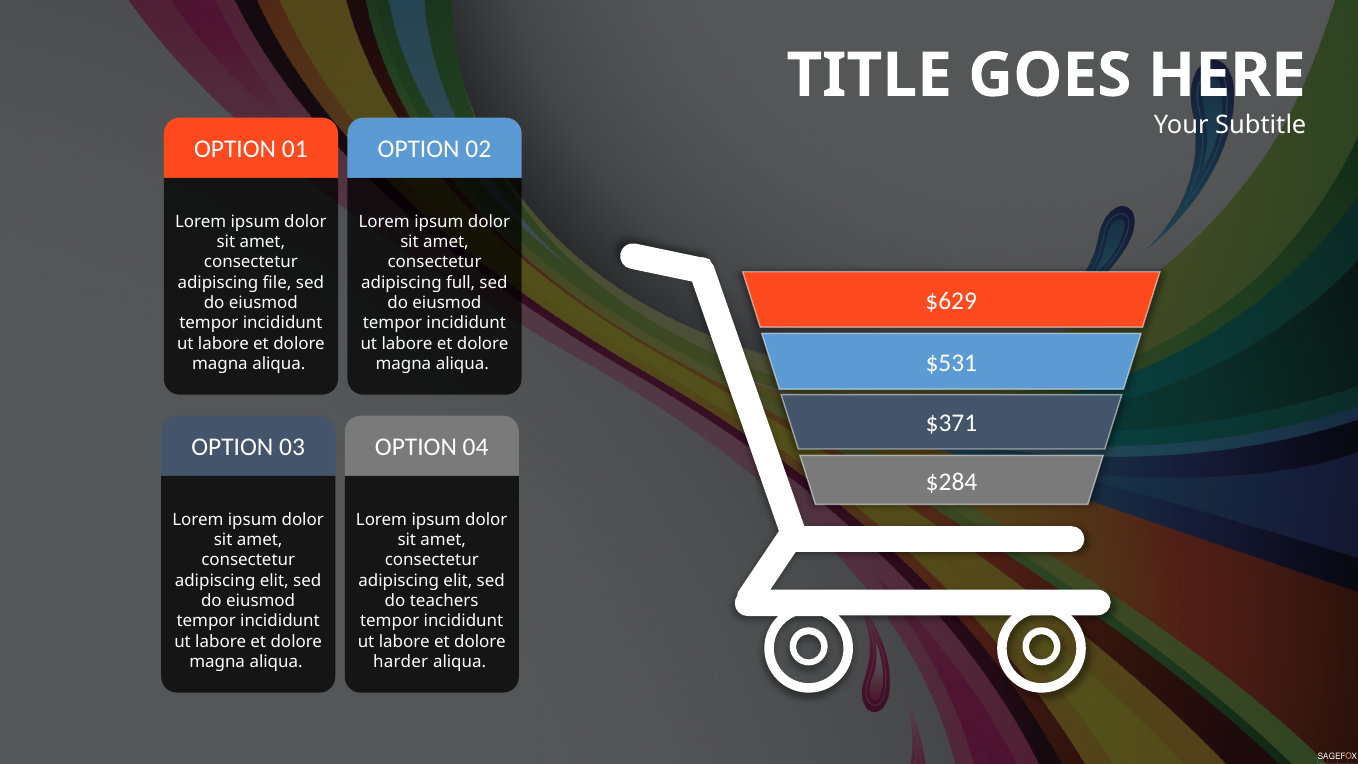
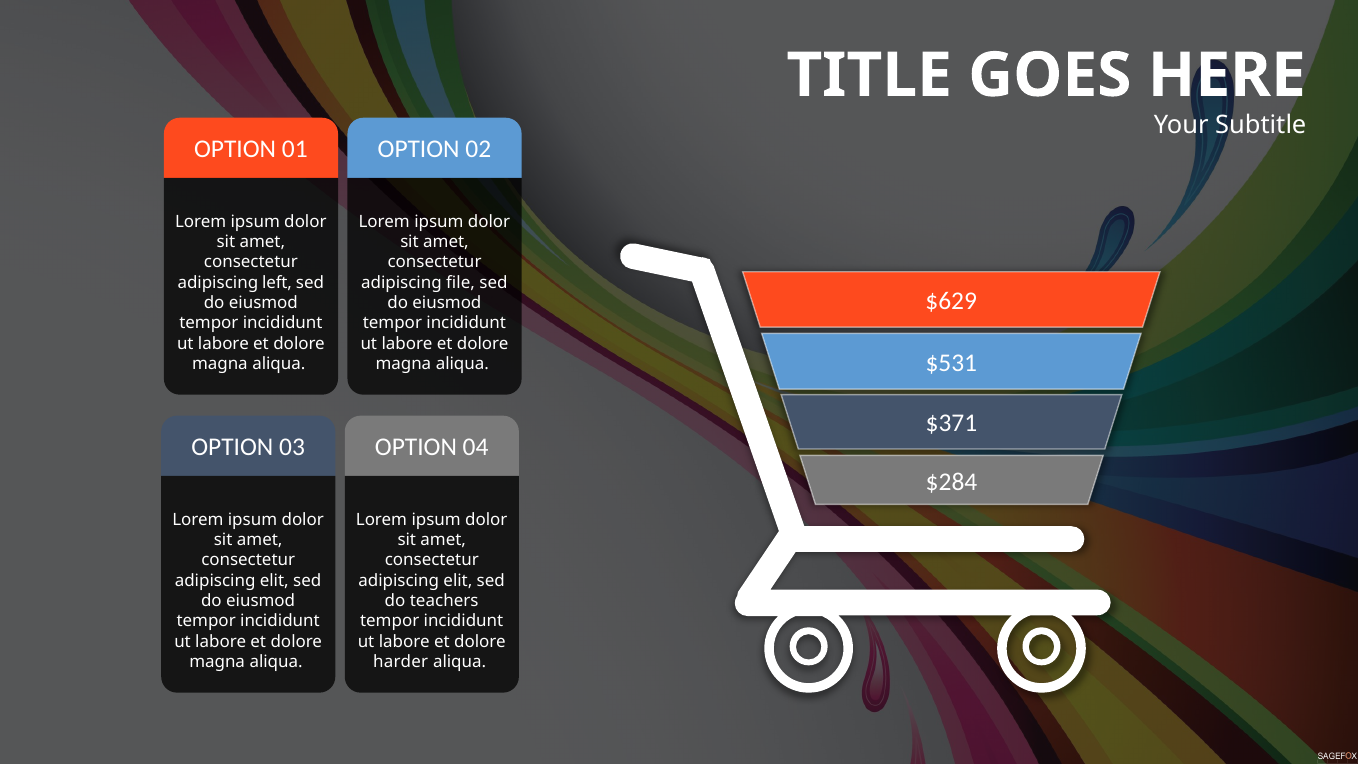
file: file -> left
full: full -> file
